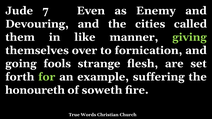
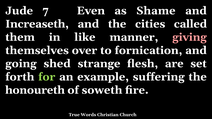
Enemy: Enemy -> Shame
Devouring: Devouring -> Increaseth
giving colour: light green -> pink
fools: fools -> shed
